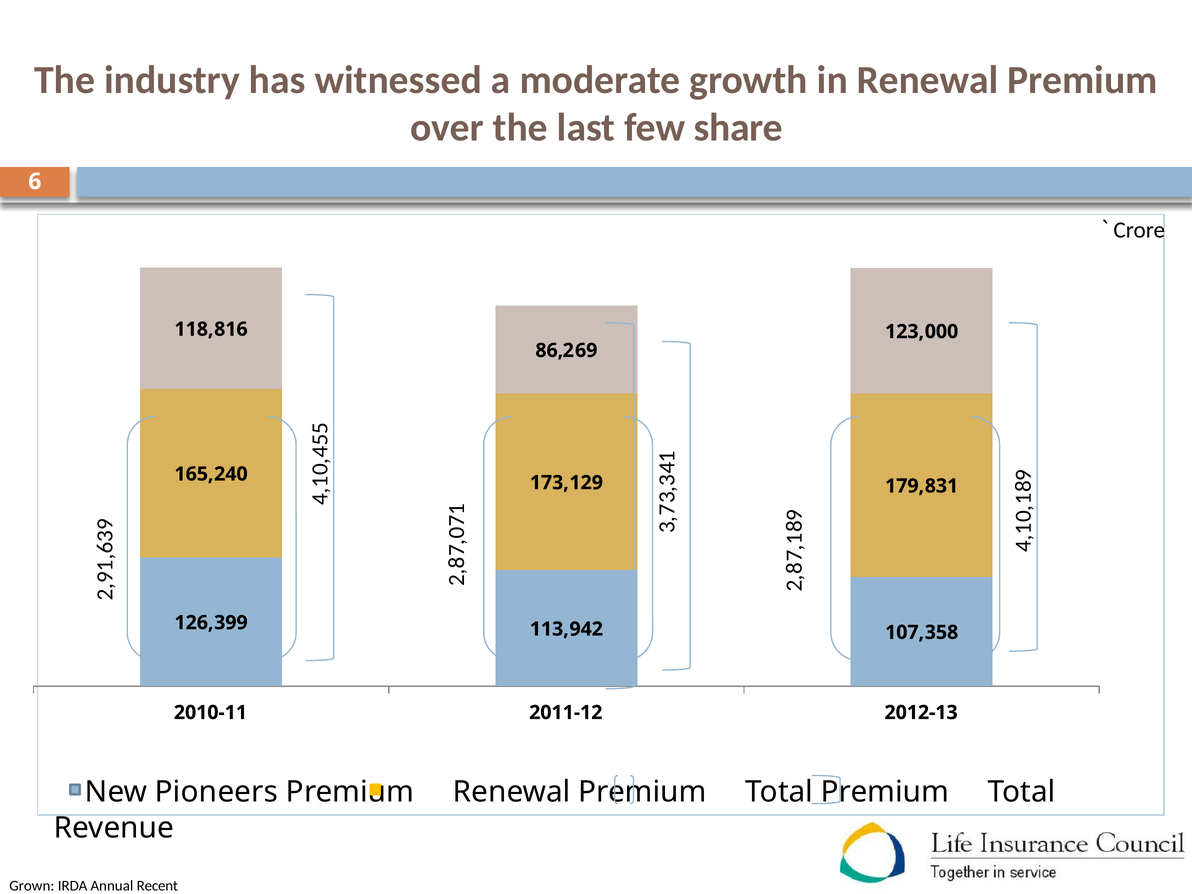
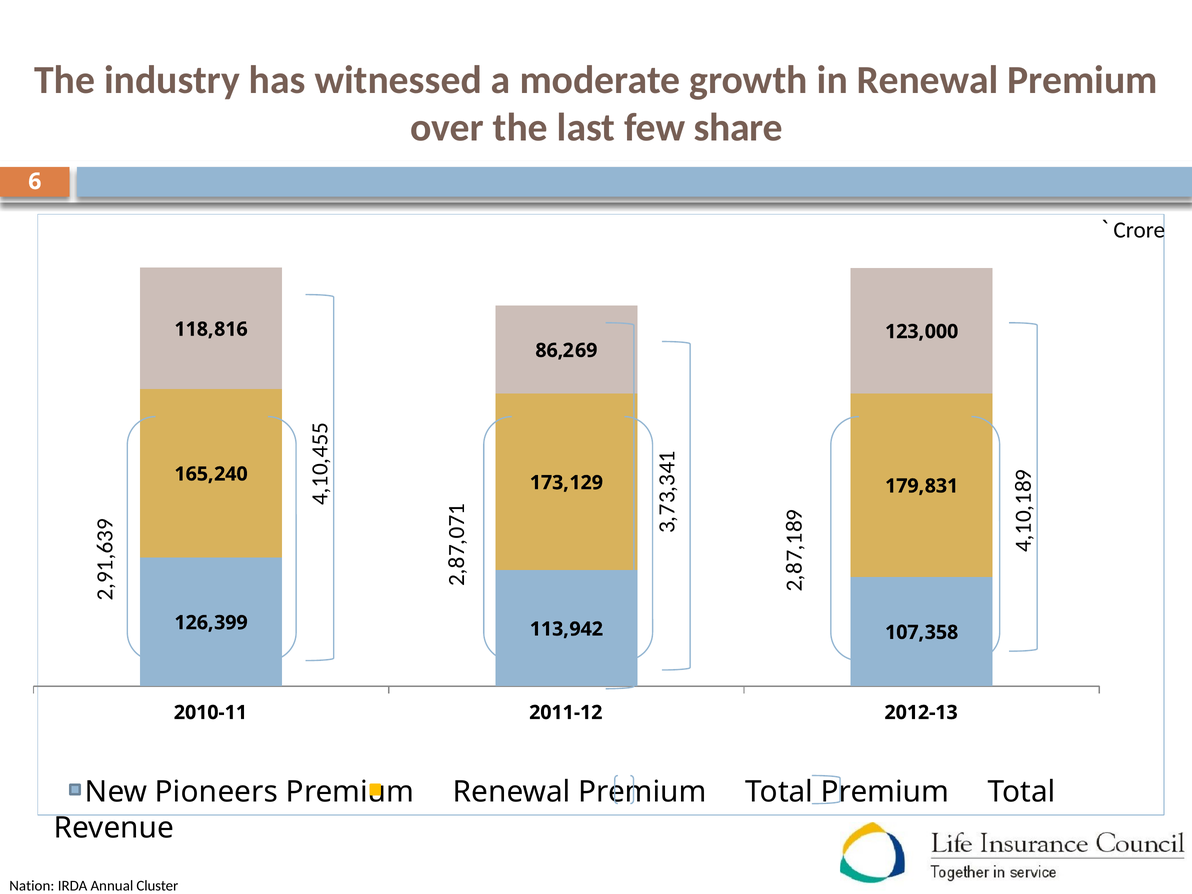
Grown: Grown -> Nation
Recent: Recent -> Cluster
